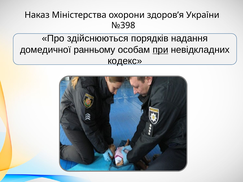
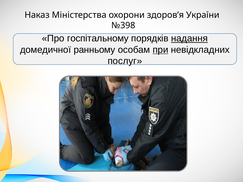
здійснюються: здійснюються -> госпітальному
надання underline: none -> present
кодекс: кодекс -> послуг
